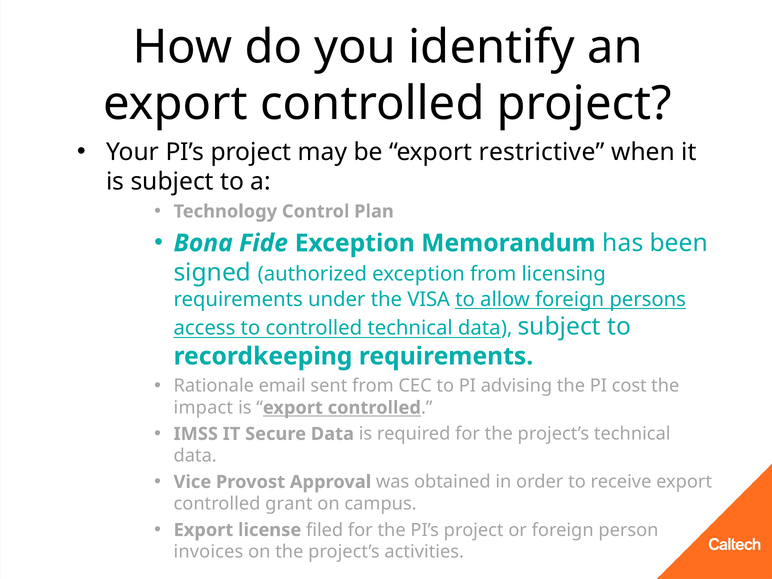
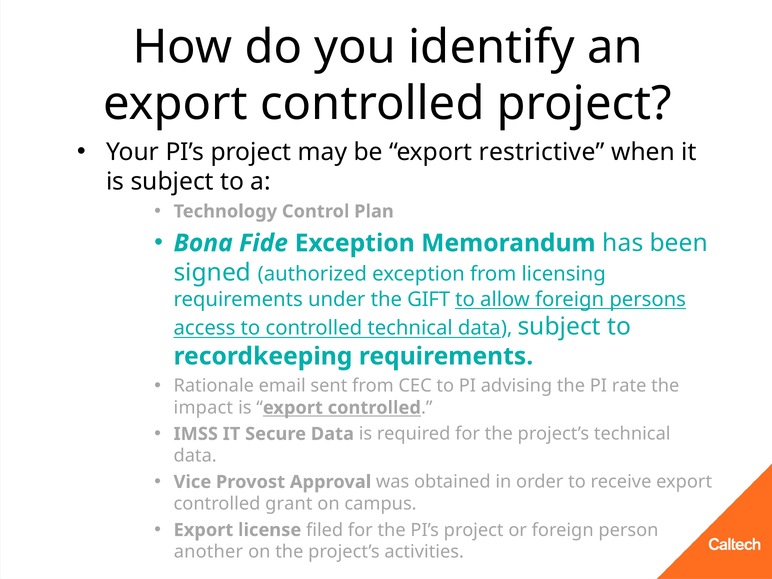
VISA: VISA -> GIFT
cost: cost -> rate
invoices: invoices -> another
